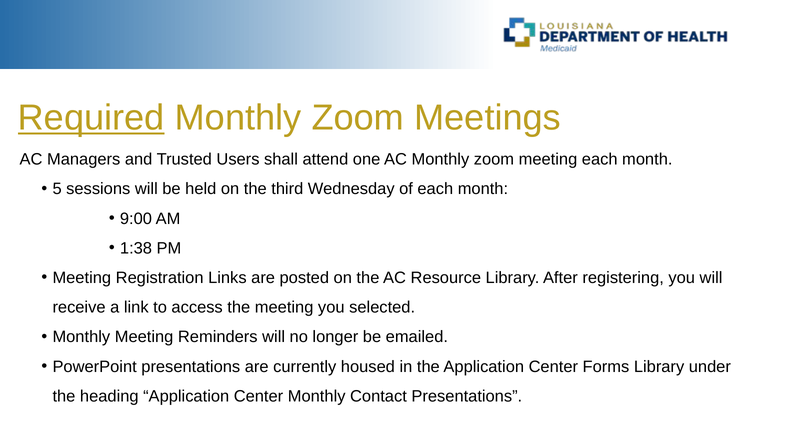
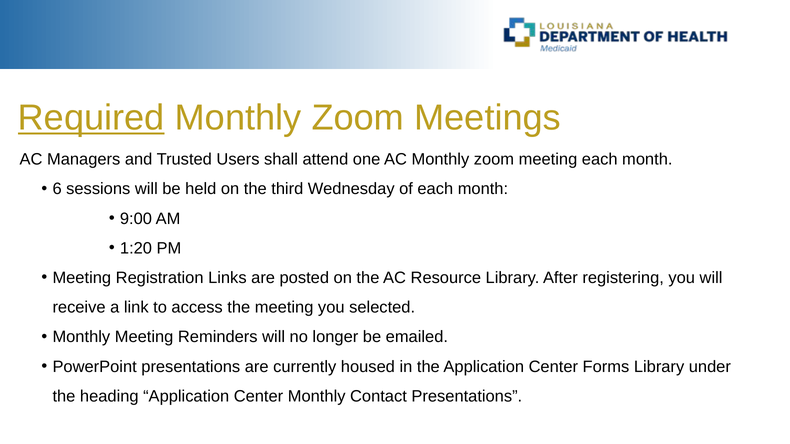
5: 5 -> 6
1:38: 1:38 -> 1:20
